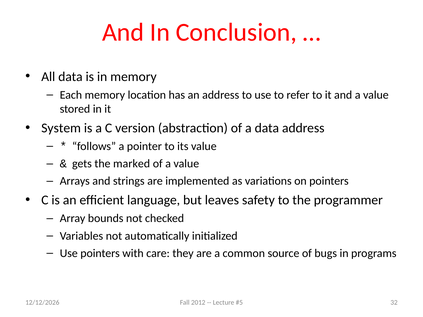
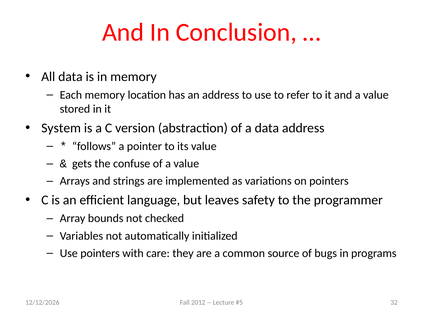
marked: marked -> confuse
